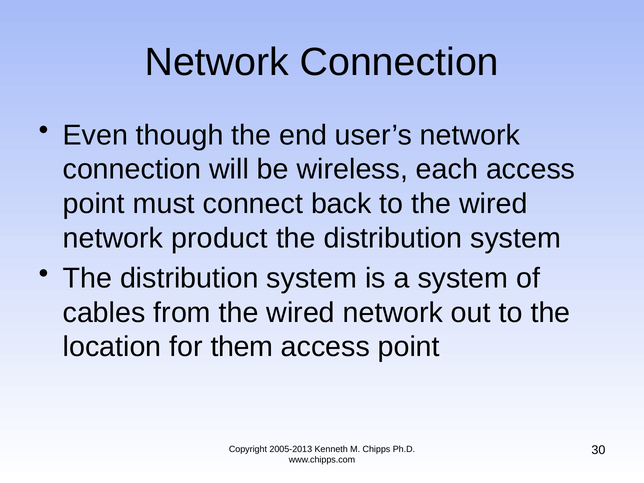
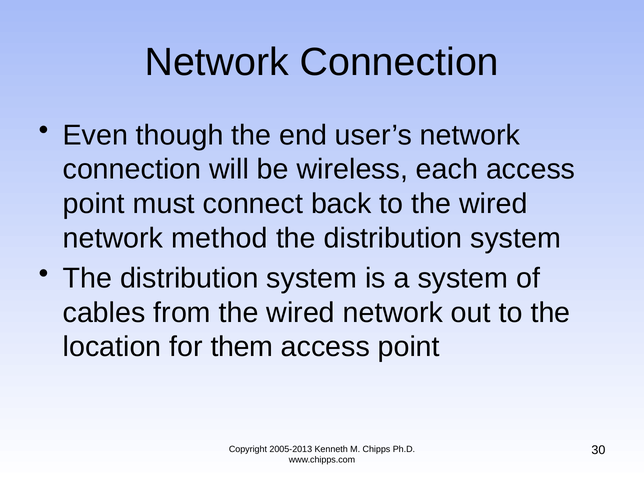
product: product -> method
